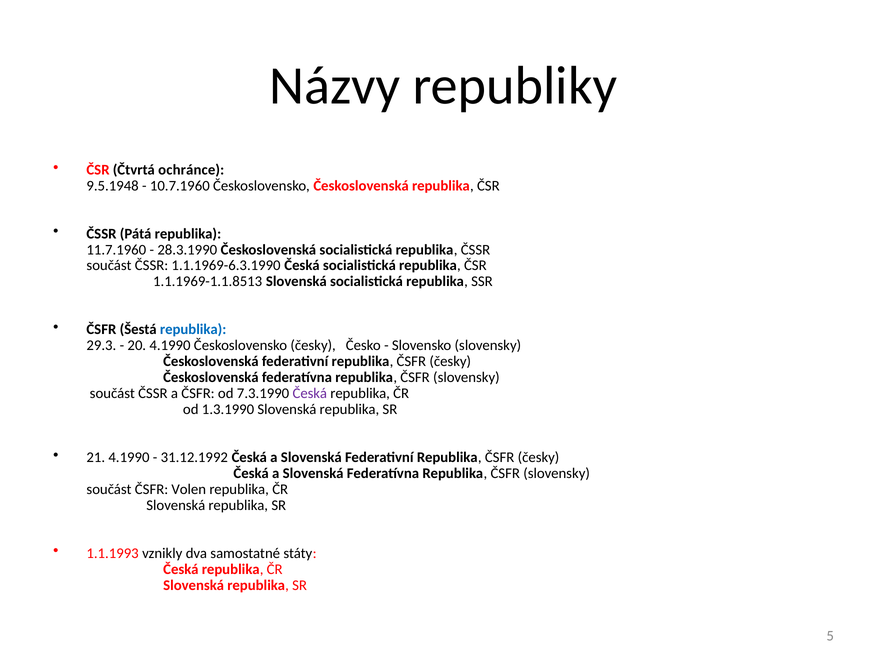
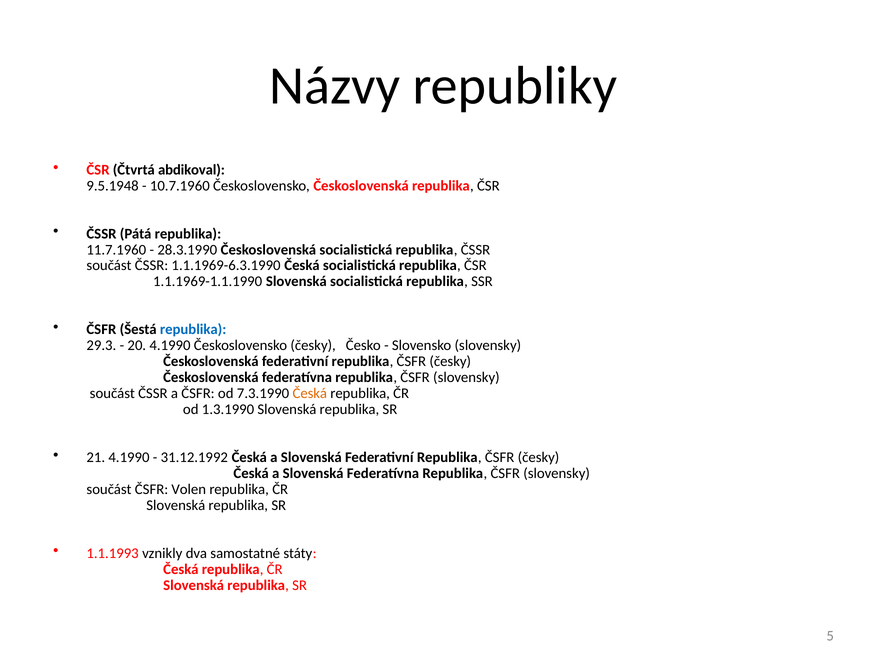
ochránce: ochránce -> abdikoval
1.1.1969-1.1.8513: 1.1.1969-1.1.8513 -> 1.1.1969-1.1.1990
Česká at (310, 393) colour: purple -> orange
